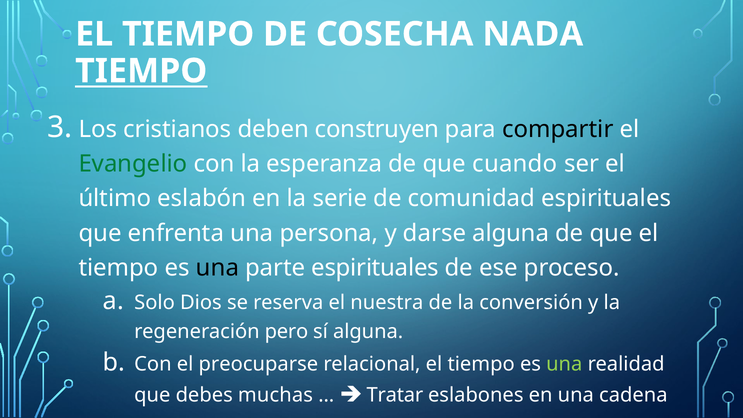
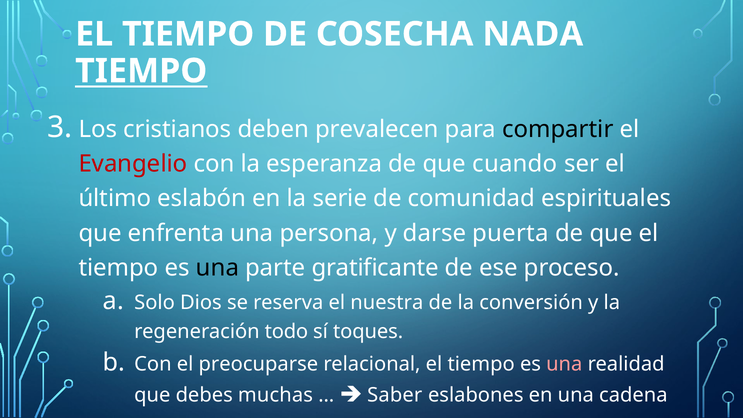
construyen: construyen -> prevalecen
Evangelio colour: green -> red
darse alguna: alguna -> puerta
parte espirituales: espirituales -> gratificante
pero: pero -> todo
sí alguna: alguna -> toques
una at (564, 364) colour: light green -> pink
Tratar: Tratar -> Saber
